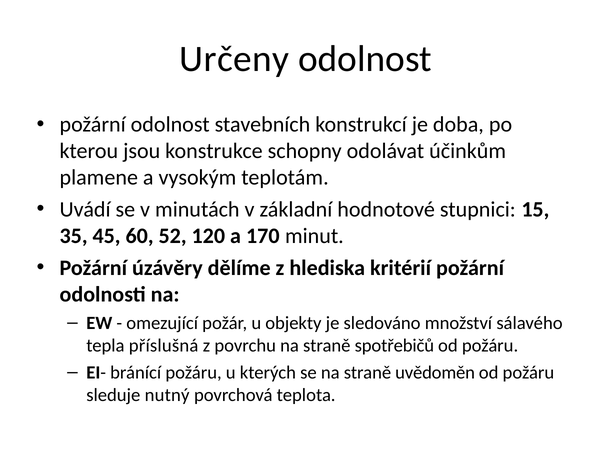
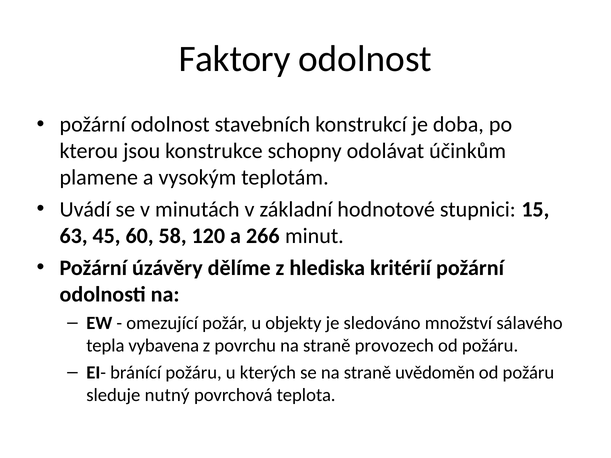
Určeny: Určeny -> Faktory
35: 35 -> 63
52: 52 -> 58
170: 170 -> 266
příslušná: příslušná -> vybavena
spotřebičů: spotřebičů -> provozech
